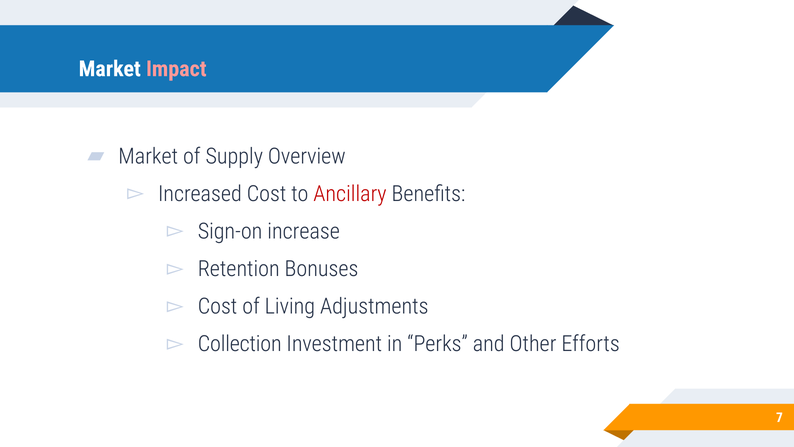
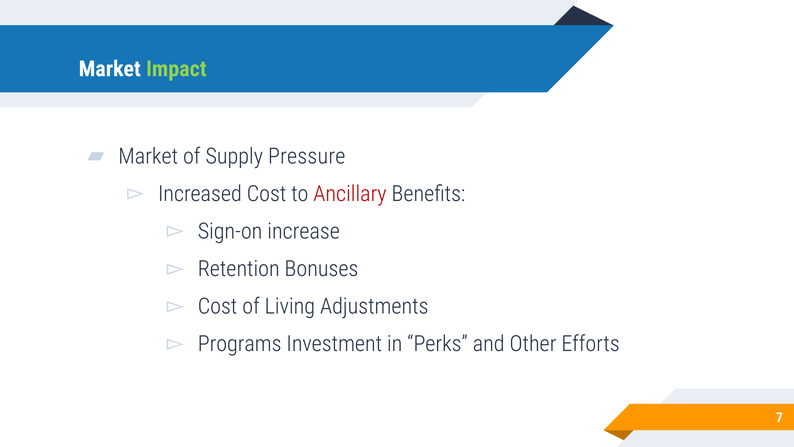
Impact colour: pink -> light green
Overview: Overview -> Pressure
Collection: Collection -> Programs
